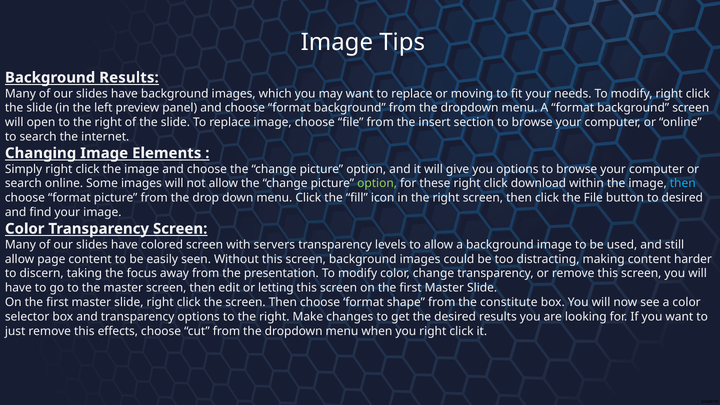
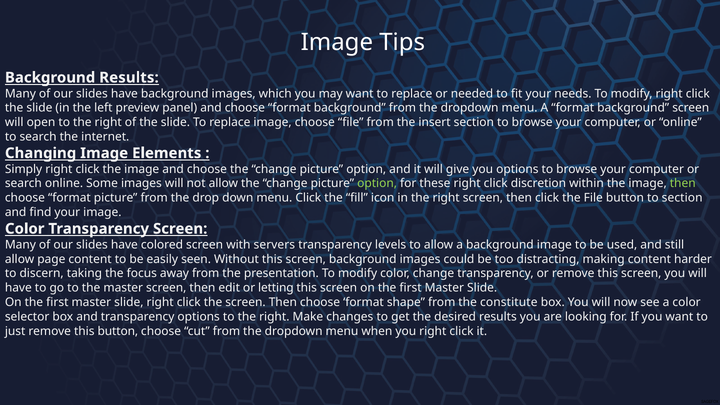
moving: moving -> needed
download: download -> discretion
then at (683, 184) colour: light blue -> light green
to desired: desired -> section
this effects: effects -> button
